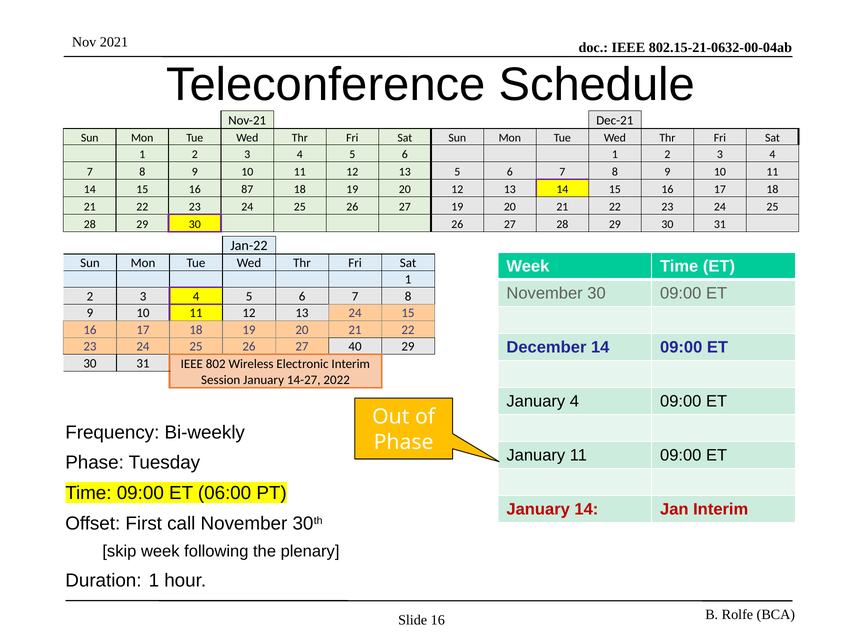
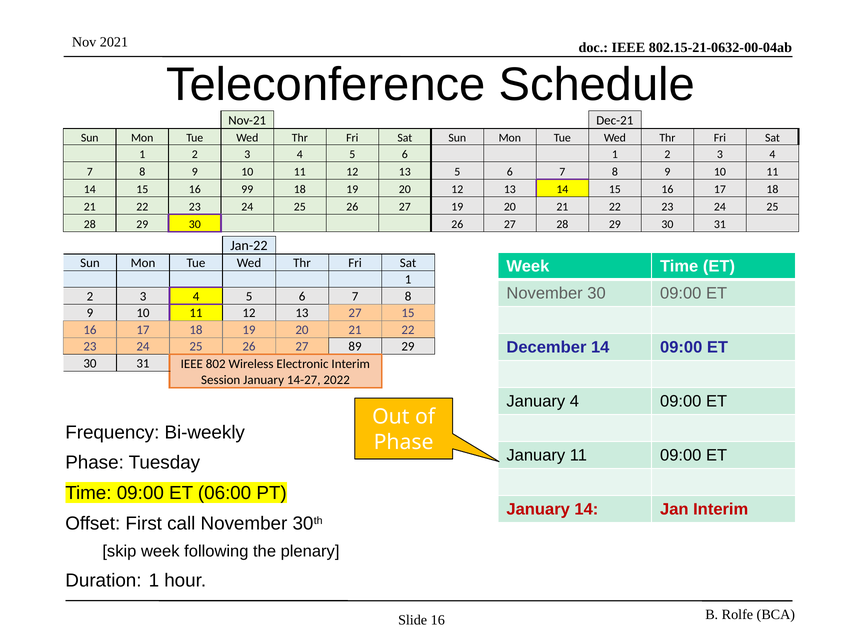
87: 87 -> 99
13 24: 24 -> 27
40: 40 -> 89
